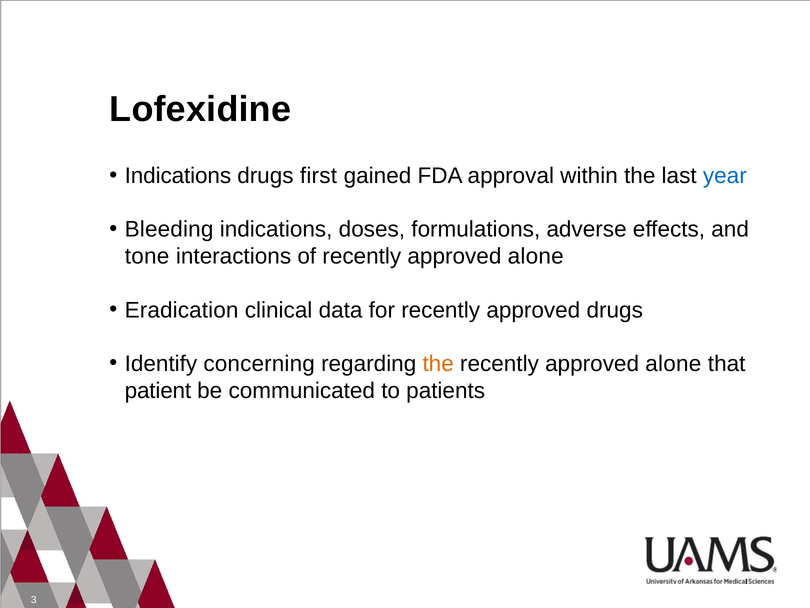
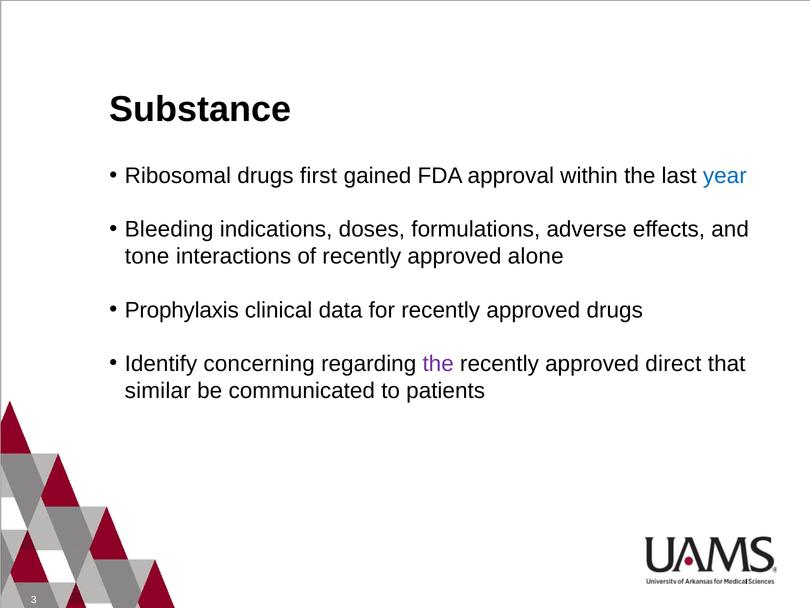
Lofexidine: Lofexidine -> Substance
Indications at (178, 176): Indications -> Ribosomal
Eradication: Eradication -> Prophylaxis
the at (438, 363) colour: orange -> purple
alone at (673, 363): alone -> direct
patient: patient -> similar
